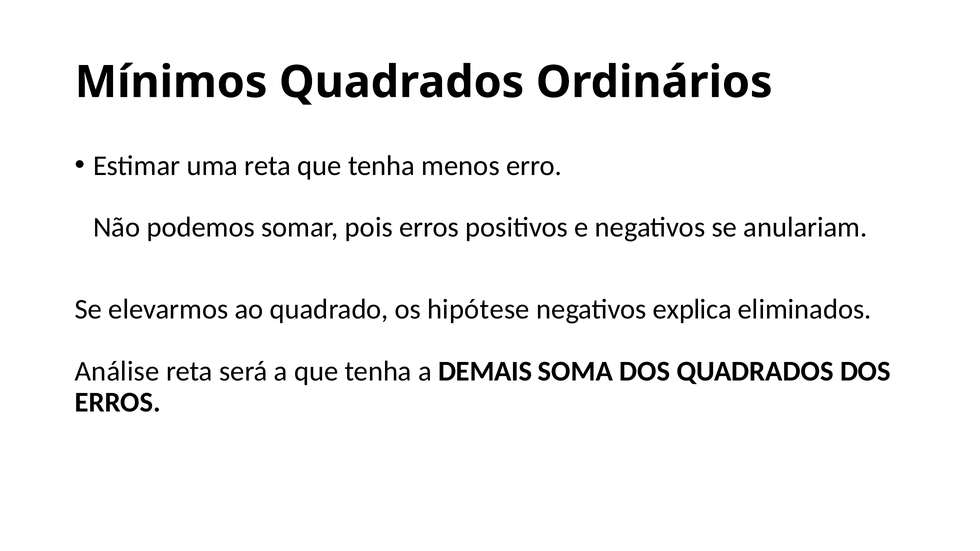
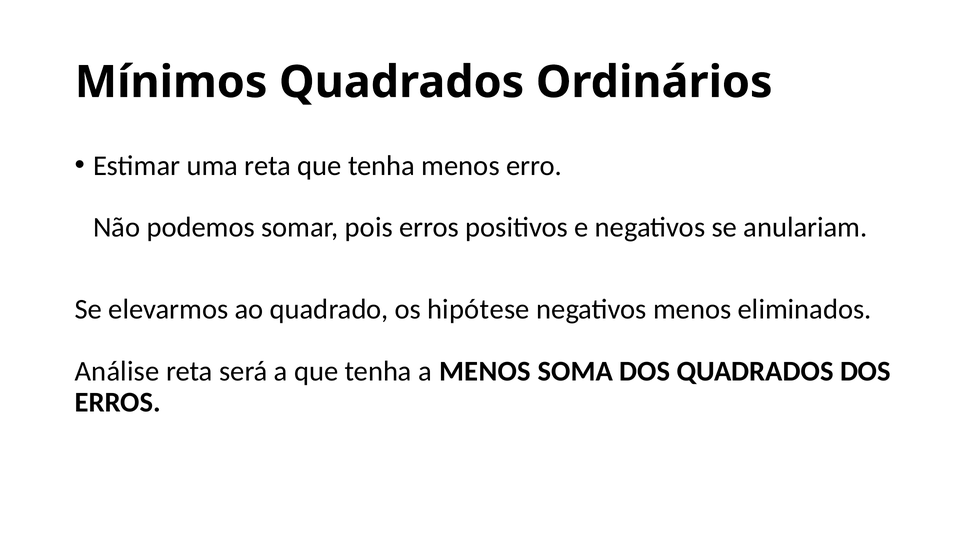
negativos explica: explica -> menos
a DEMAIS: DEMAIS -> MENOS
